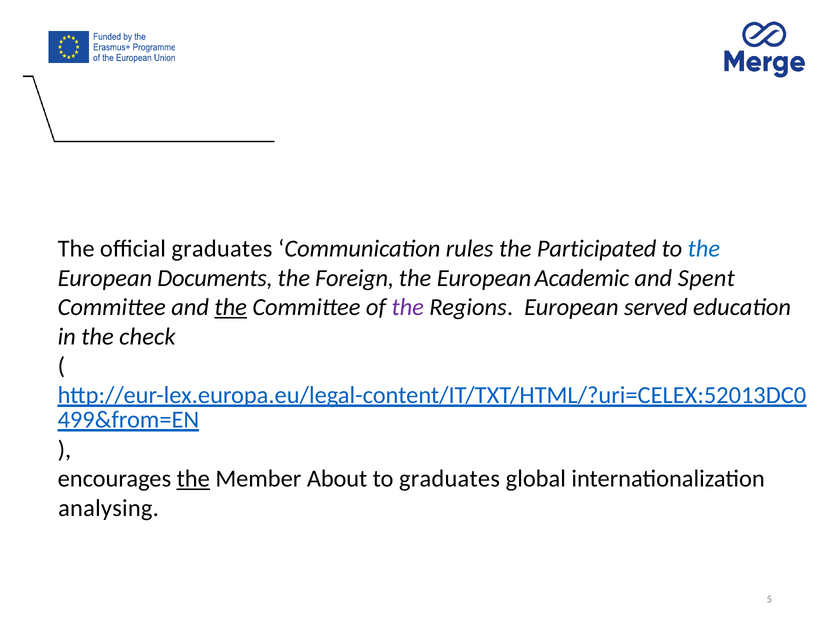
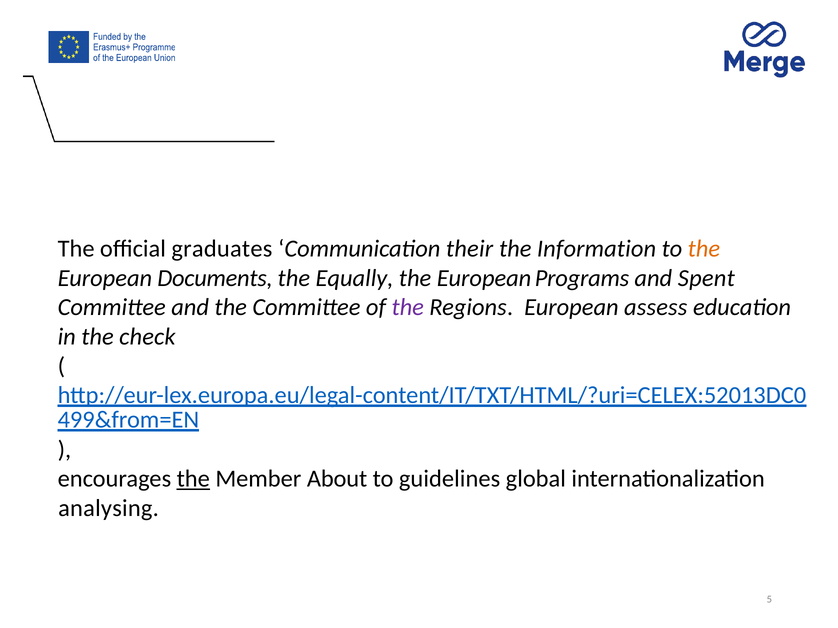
rules: rules -> their
Participated: Participated -> Information
the at (704, 249) colour: blue -> orange
Foreign: Foreign -> Equally
Academic: Academic -> Programs
the at (231, 308) underline: present -> none
served: served -> assess
to graduates: graduates -> guidelines
